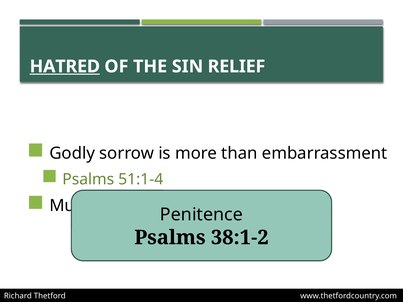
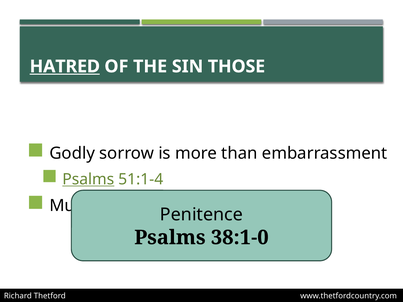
RELIEF: RELIEF -> THOSE
Psalms at (88, 179) underline: none -> present
38:1-2: 38:1-2 -> 38:1-0
